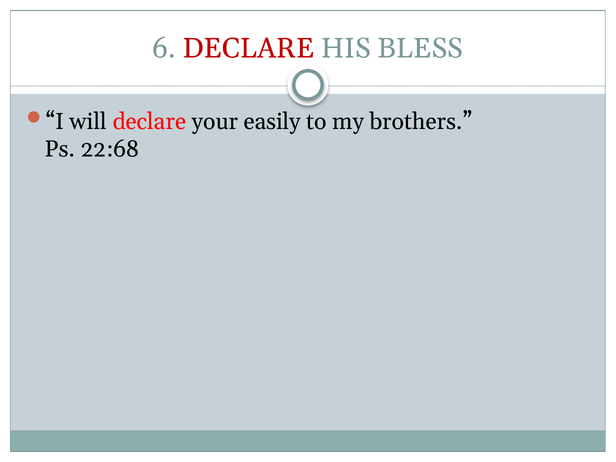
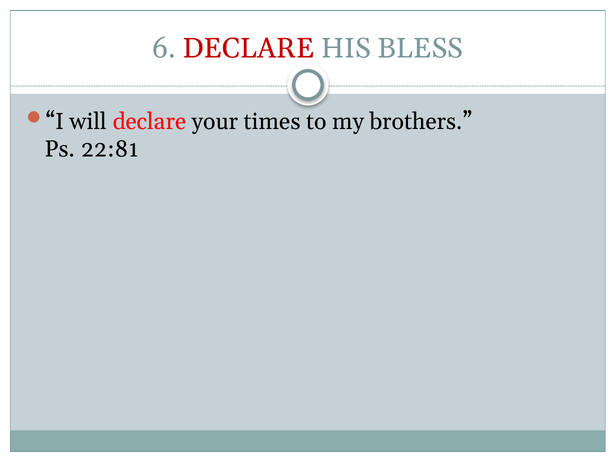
easily: easily -> times
22:68: 22:68 -> 22:81
